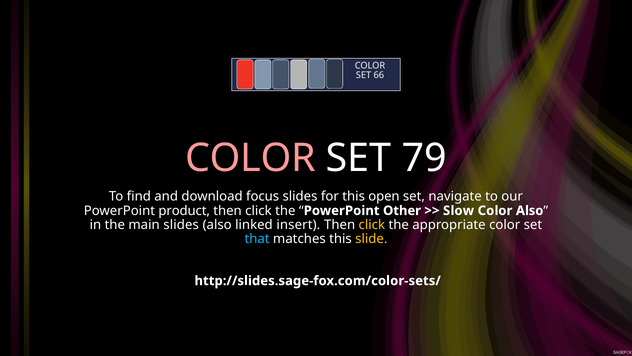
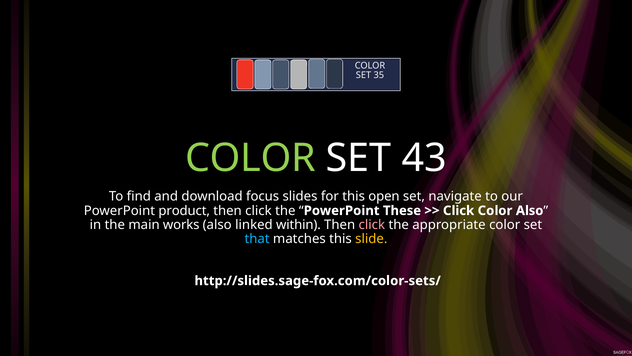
66: 66 -> 35
COLOR at (250, 158) colour: pink -> light green
79: 79 -> 43
Other: Other -> These
Slow at (458, 210): Slow -> Click
main slides: slides -> works
insert: insert -> within
click at (372, 225) colour: yellow -> pink
